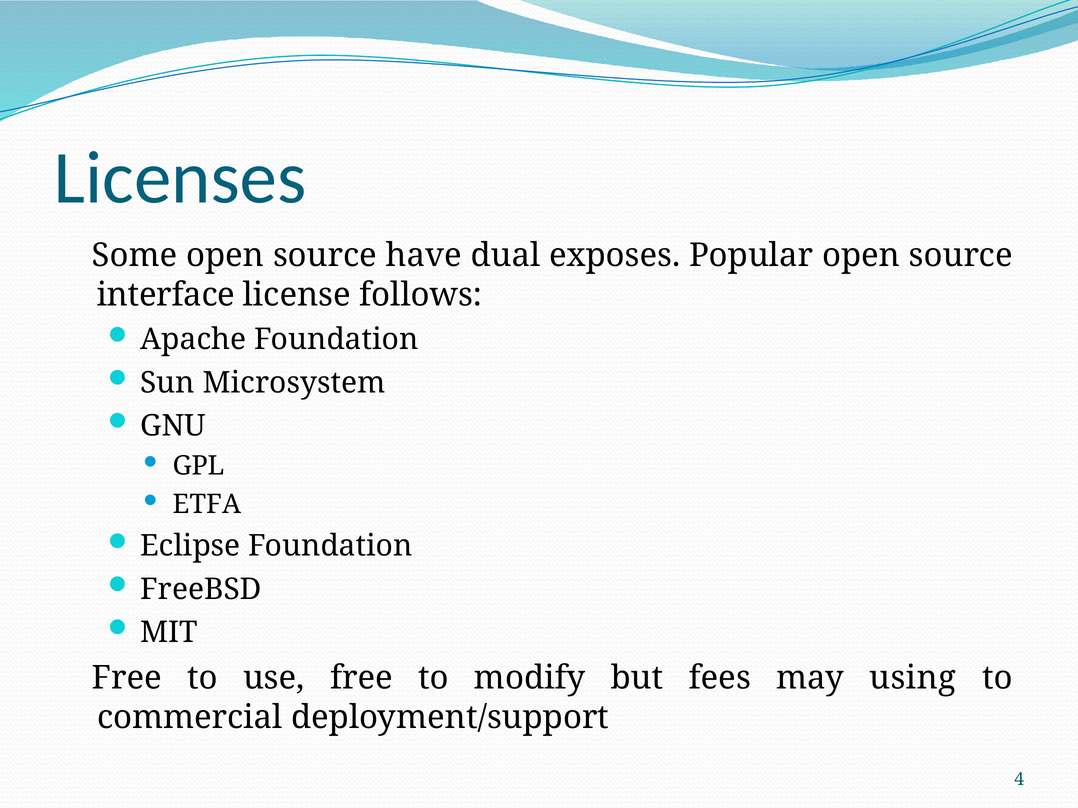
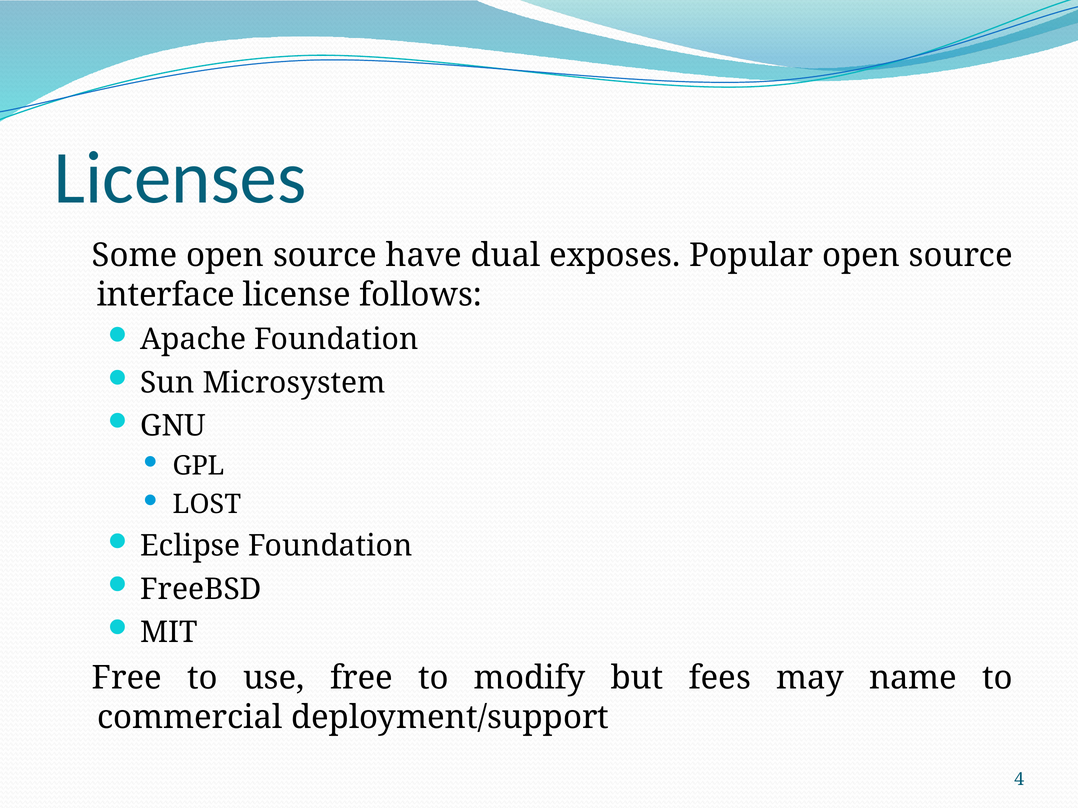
ETFA: ETFA -> LOST
using: using -> name
